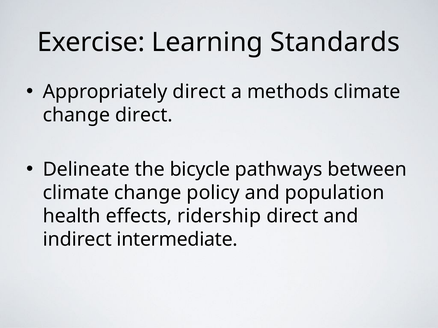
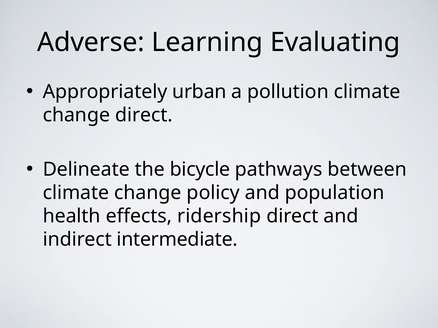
Exercise: Exercise -> Adverse
Standards: Standards -> Evaluating
Appropriately direct: direct -> urban
methods: methods -> pollution
